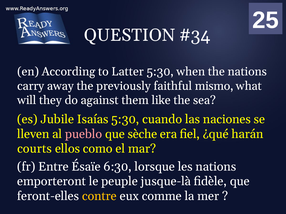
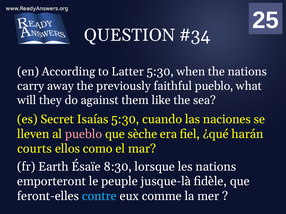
faithful mismo: mismo -> pueblo
Jubile: Jubile -> Secret
Entre: Entre -> Earth
6:30: 6:30 -> 8:30
contre colour: yellow -> light blue
